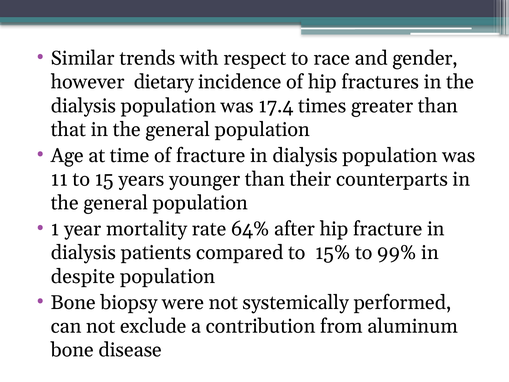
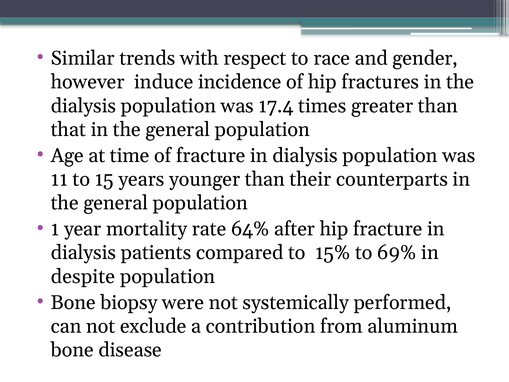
dietary: dietary -> induce
99%: 99% -> 69%
